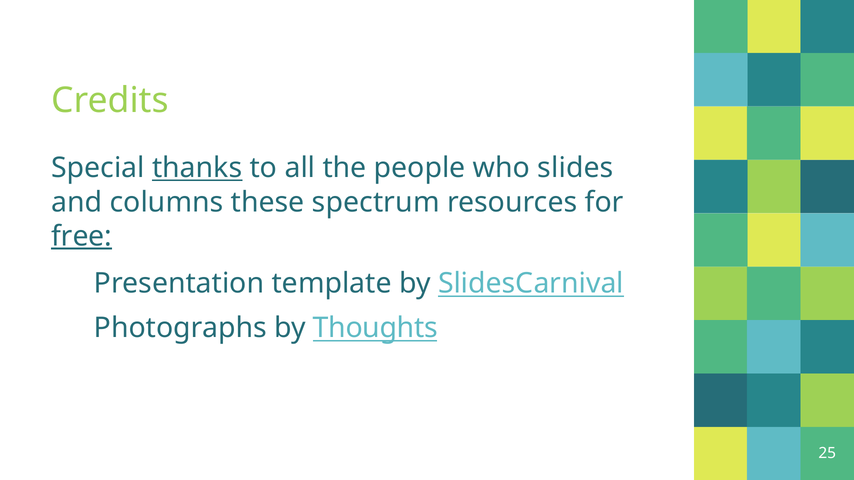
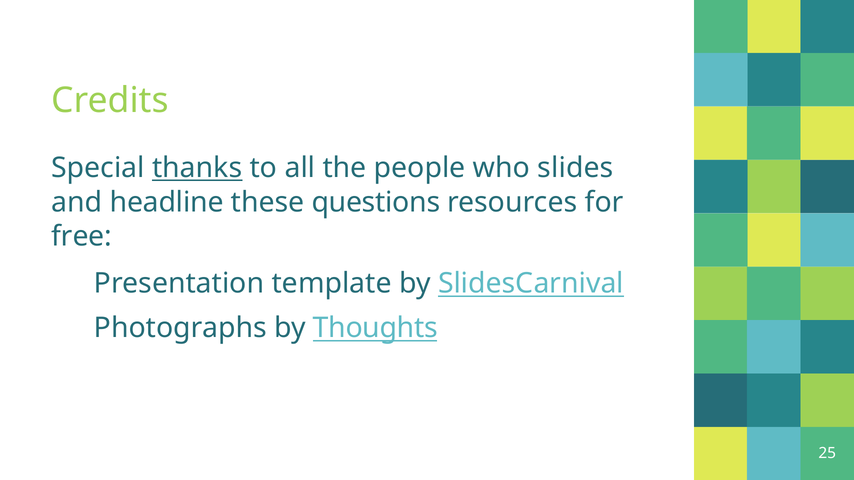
columns: columns -> headline
spectrum: spectrum -> questions
free underline: present -> none
